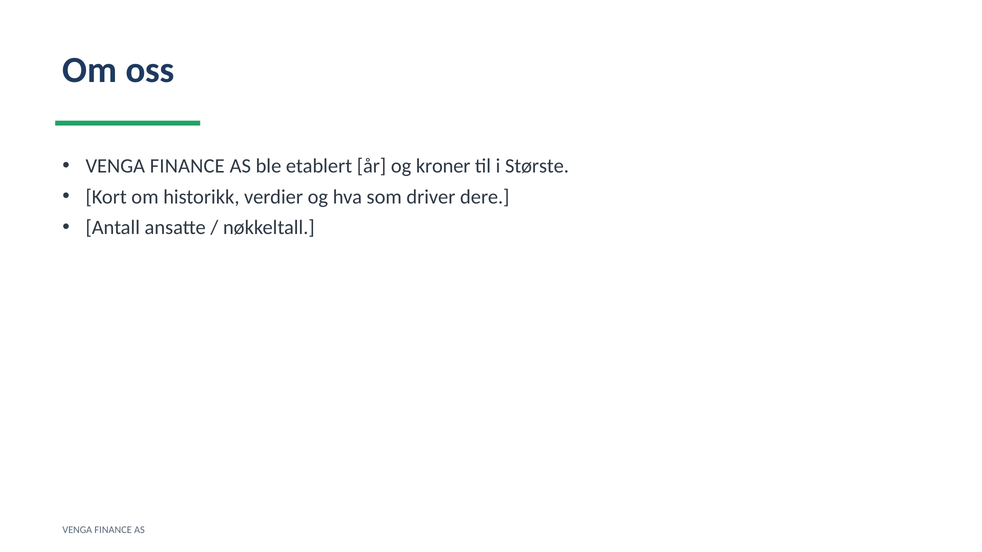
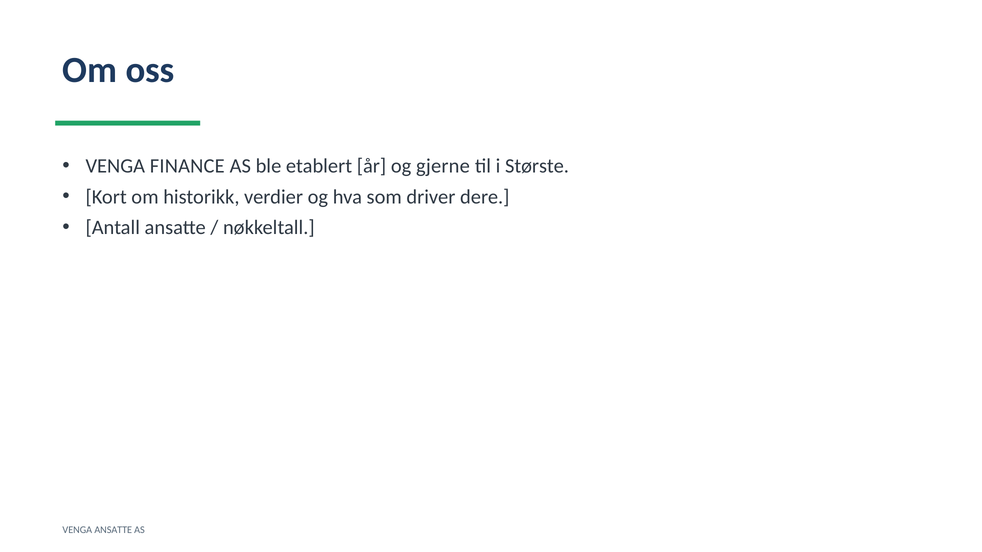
kroner: kroner -> gjerne
FINANCE at (113, 530): FINANCE -> ANSATTE
